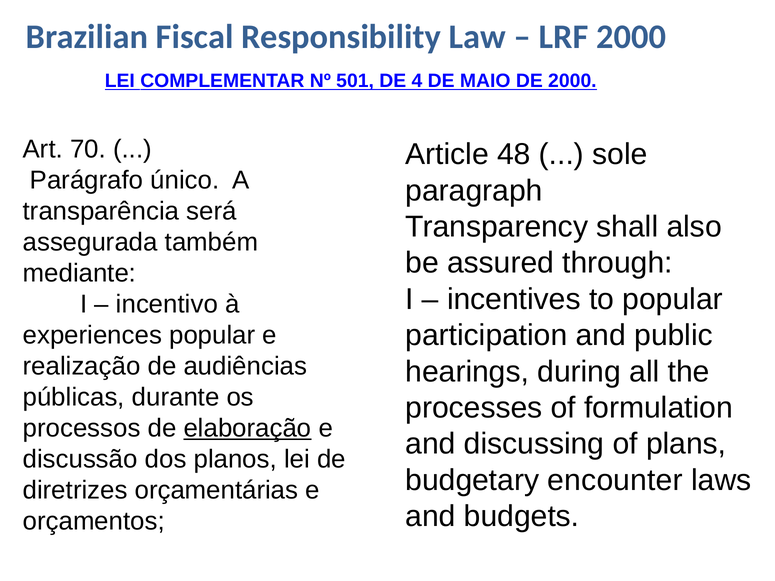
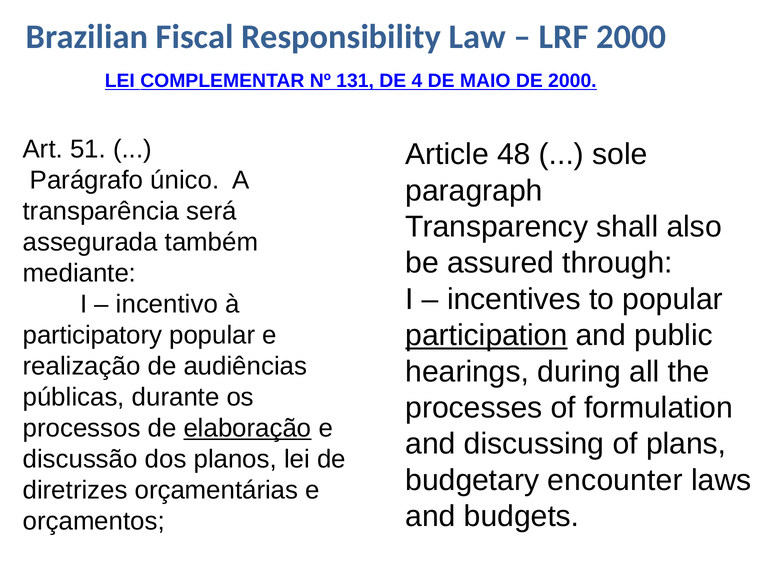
501: 501 -> 131
70: 70 -> 51
participation underline: none -> present
experiences: experiences -> participatory
